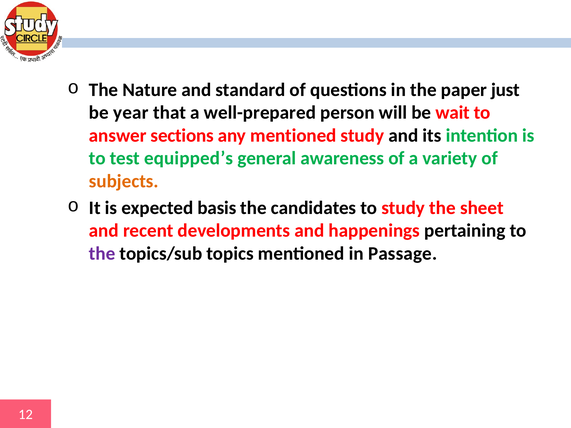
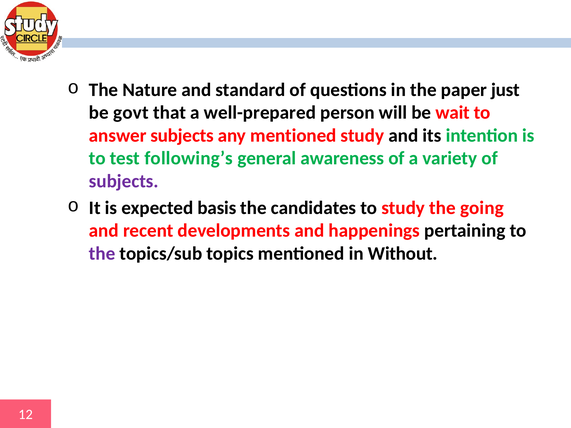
year: year -> govt
answer sections: sections -> subjects
equipped’s: equipped’s -> following’s
subjects at (124, 181) colour: orange -> purple
sheet: sheet -> going
Passage: Passage -> Without
